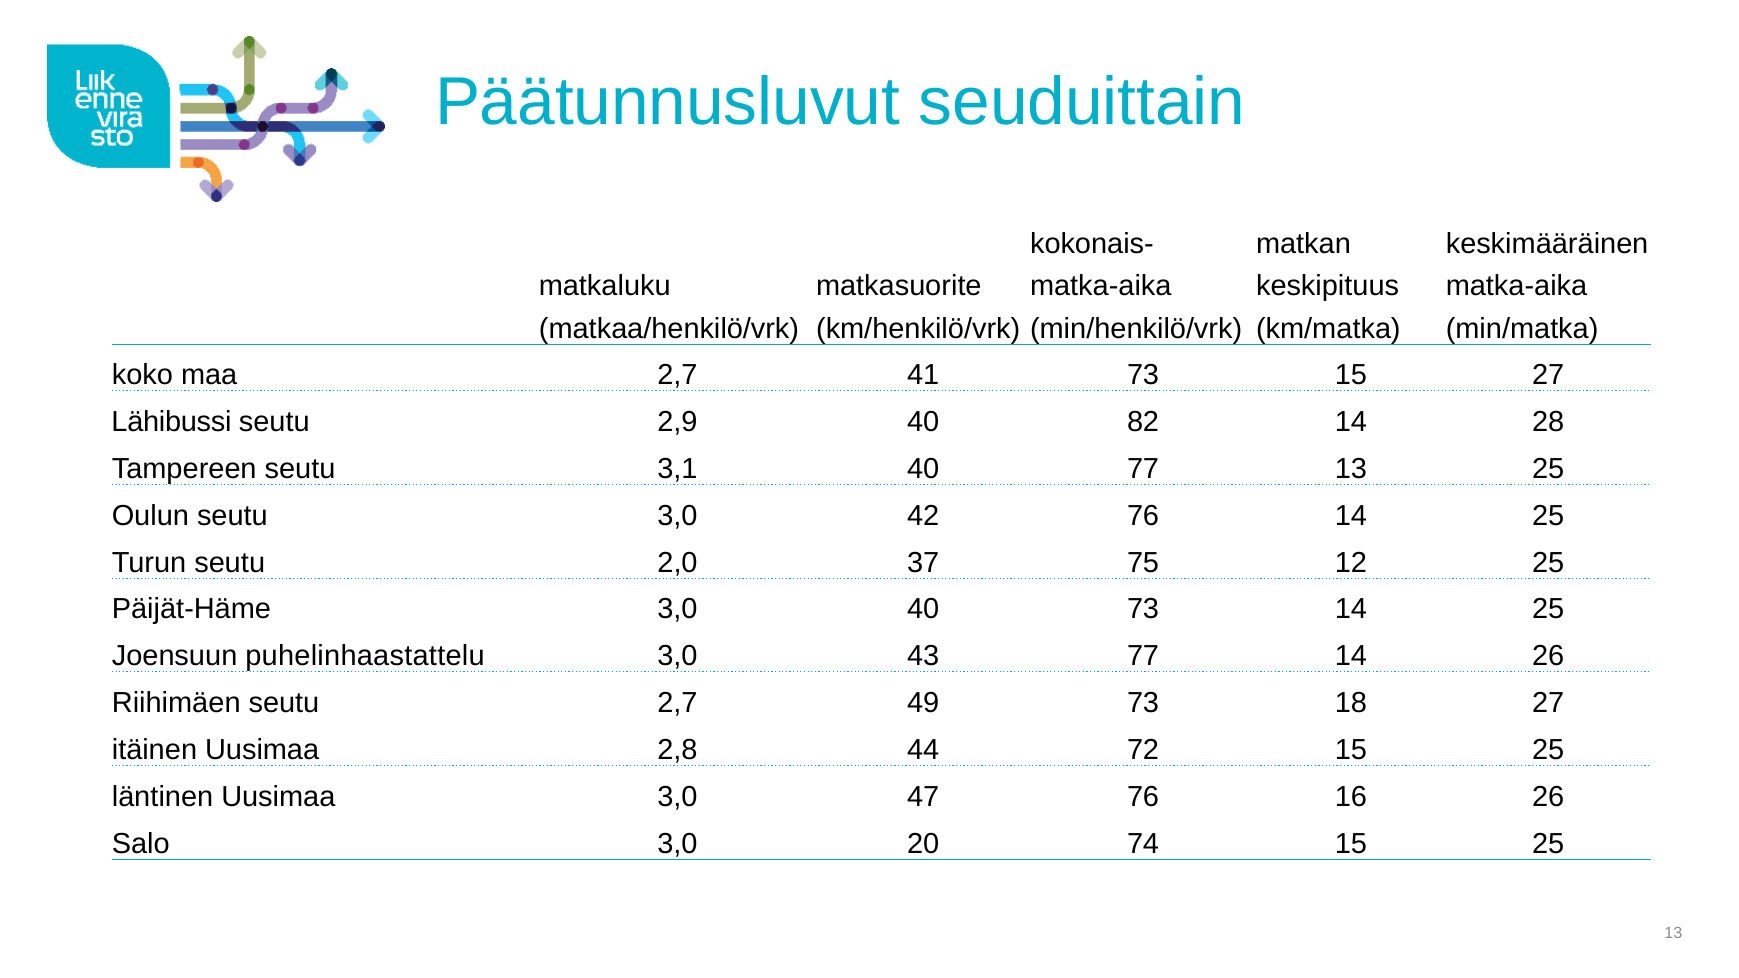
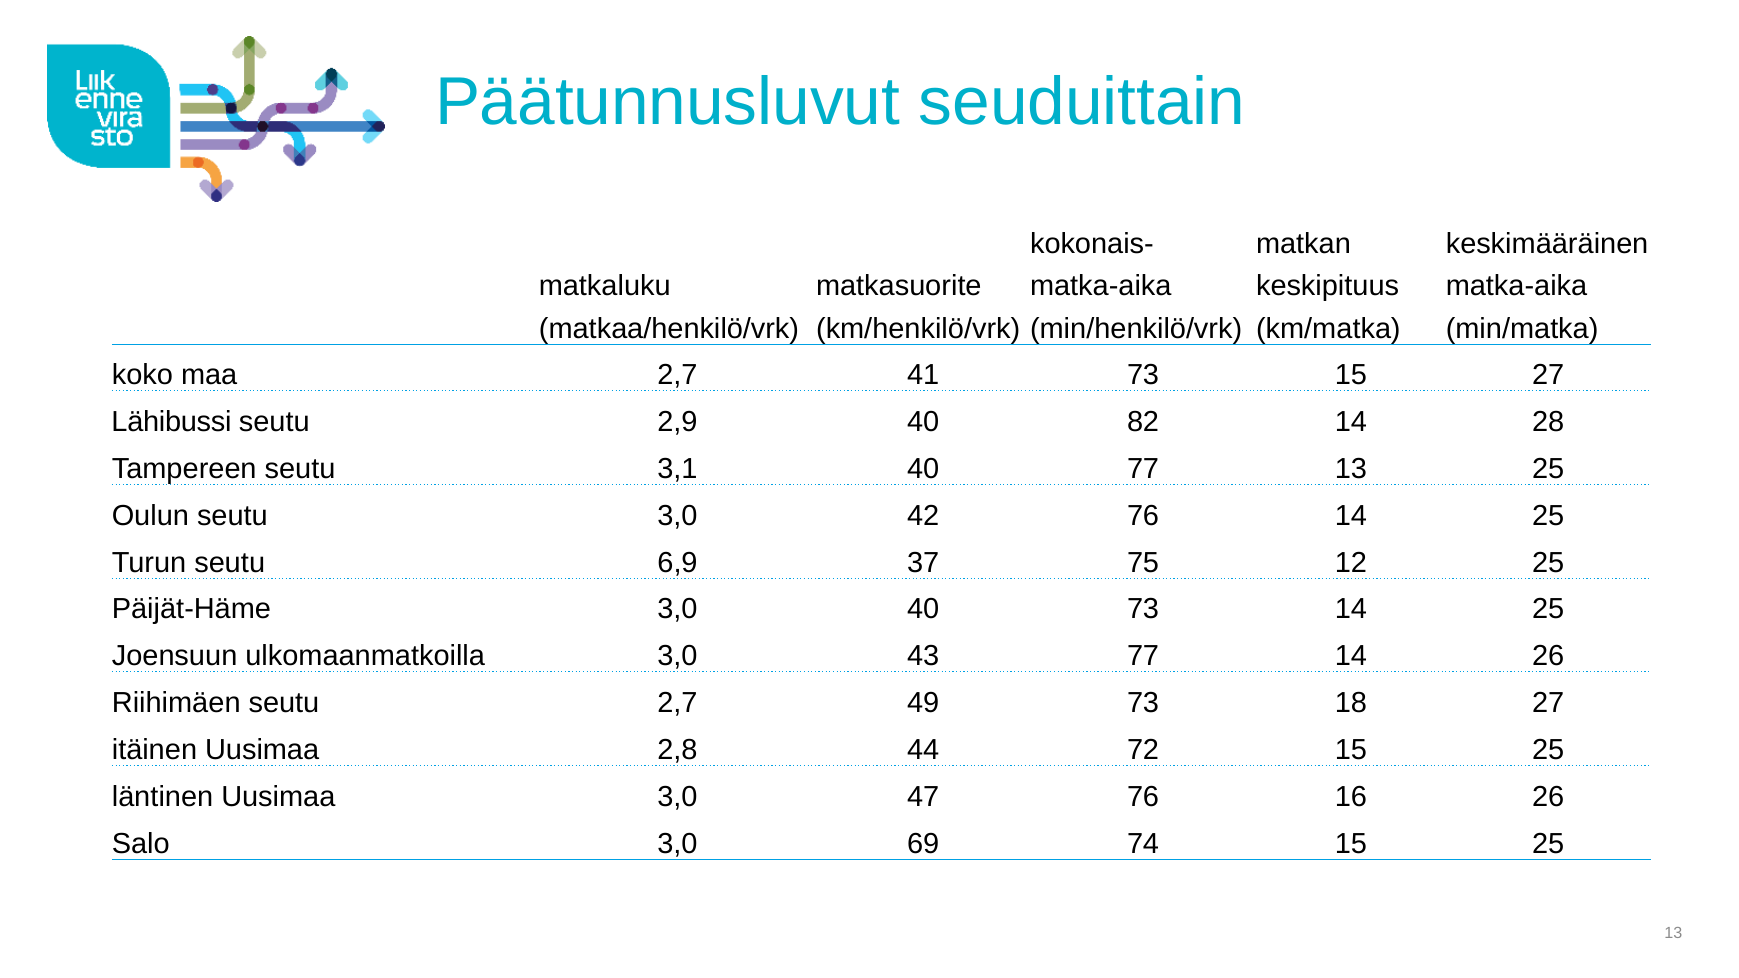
2,0: 2,0 -> 6,9
puhelinhaastattelu: puhelinhaastattelu -> ulkomaanmatkoilla
20: 20 -> 69
